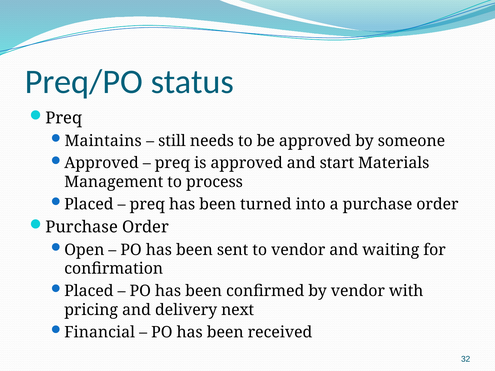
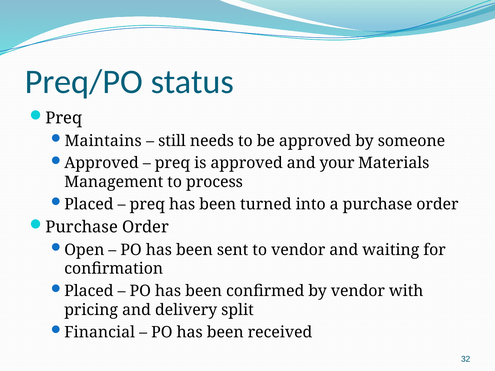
start: start -> your
next: next -> split
